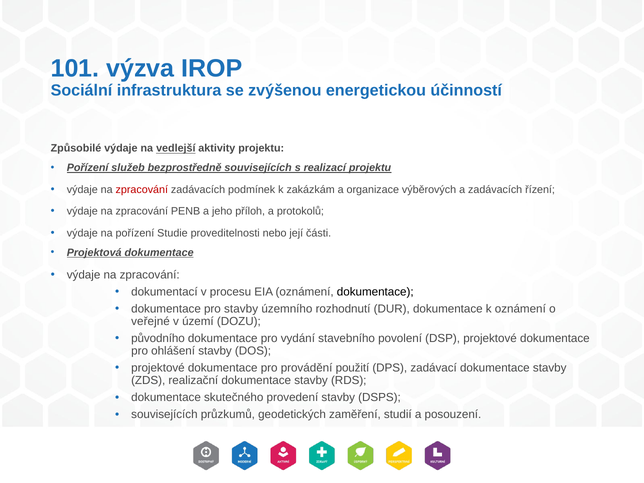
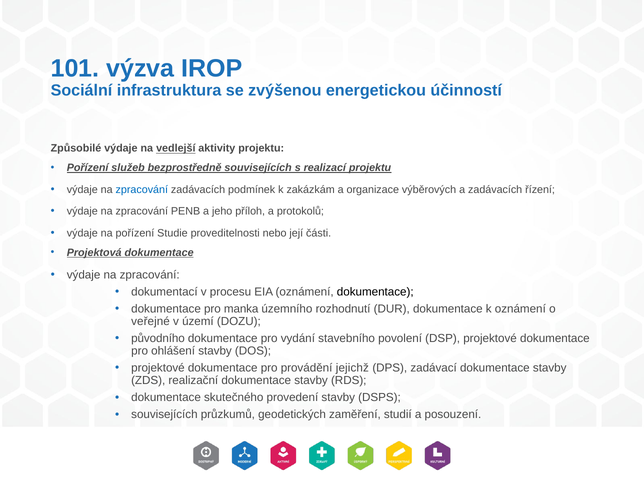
zpracování at (142, 190) colour: red -> blue
pro stavby: stavby -> manka
použití: použití -> jejichž
